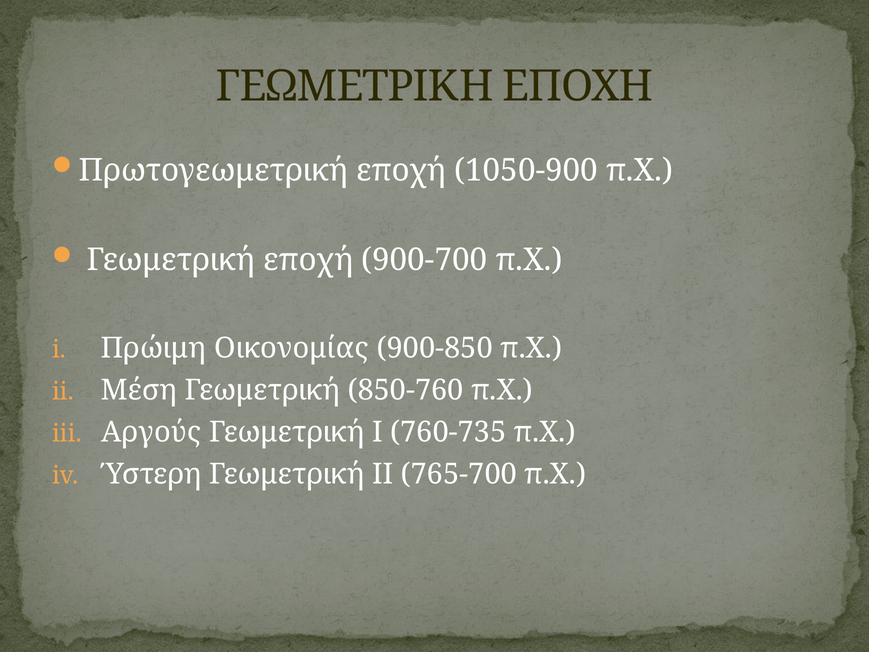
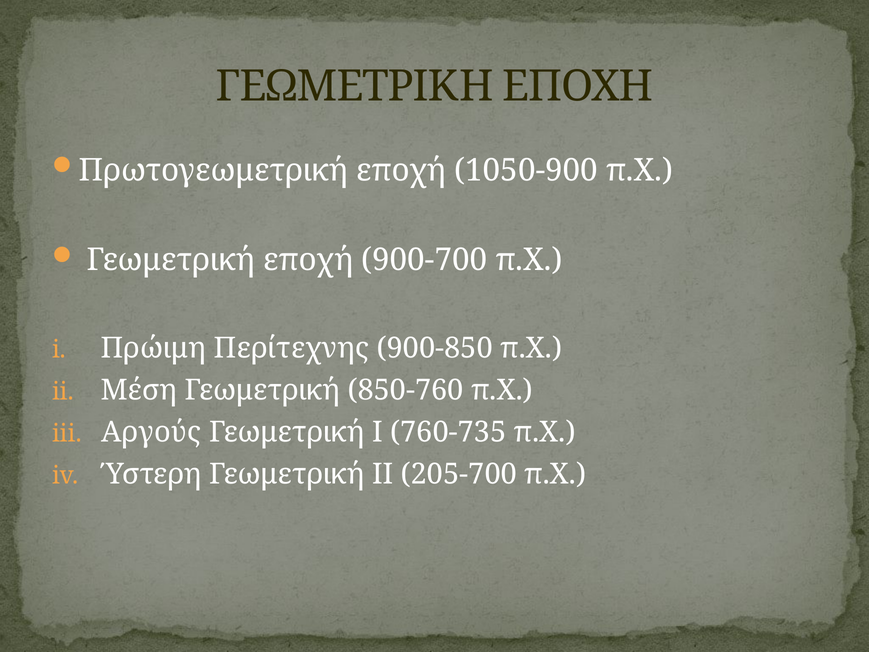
Οικονομίας: Οικονομίας -> Περίτεχνης
765-700: 765-700 -> 205-700
